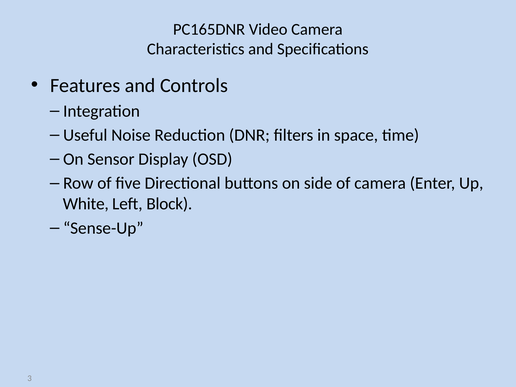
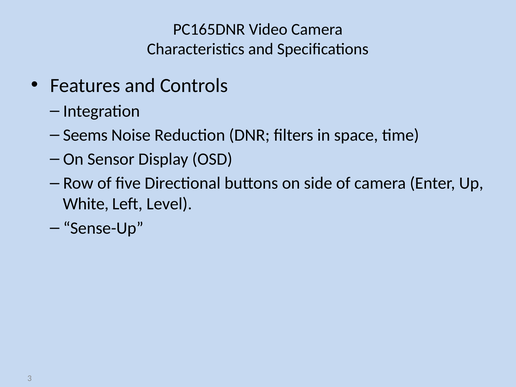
Useful: Useful -> Seems
Block: Block -> Level
